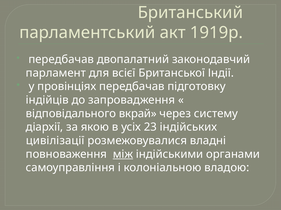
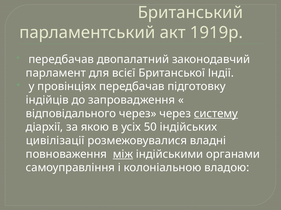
відповідального вкрай: вкрай -> через
систему underline: none -> present
23: 23 -> 50
